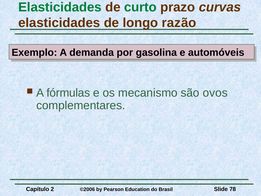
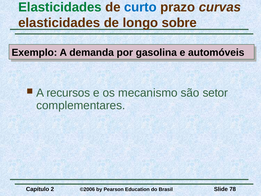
curto colour: green -> blue
razão: razão -> sobre
fórmulas: fórmulas -> recursos
ovos: ovos -> setor
